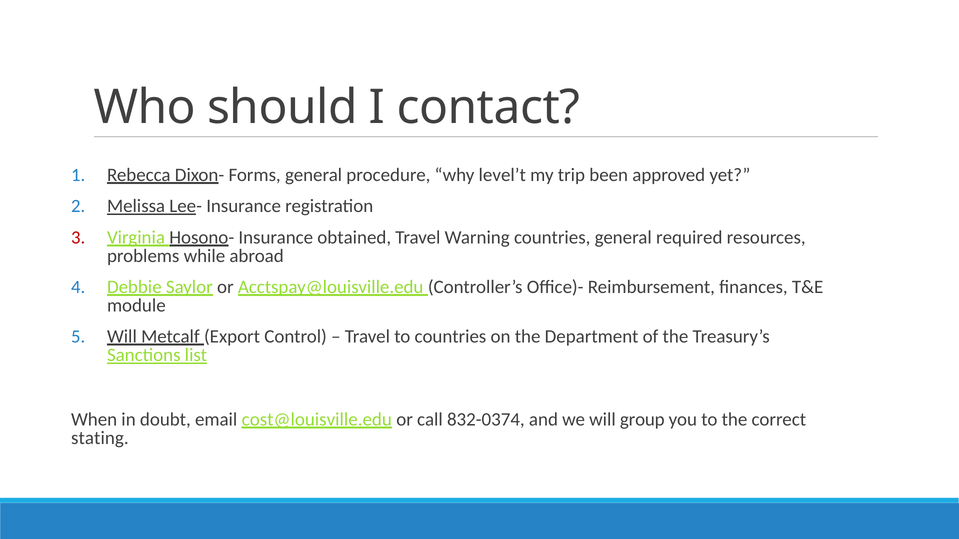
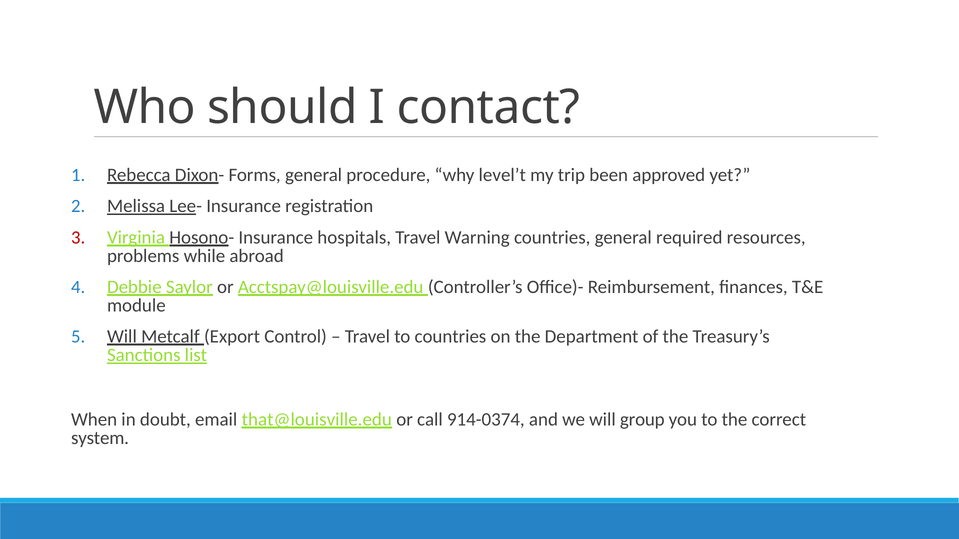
obtained: obtained -> hospitals
cost@louisville.edu: cost@louisville.edu -> that@louisville.edu
832-0374: 832-0374 -> 914-0374
stating: stating -> system
